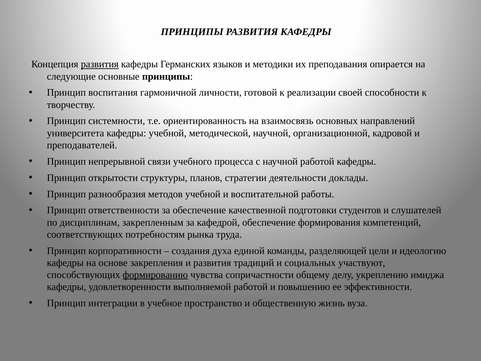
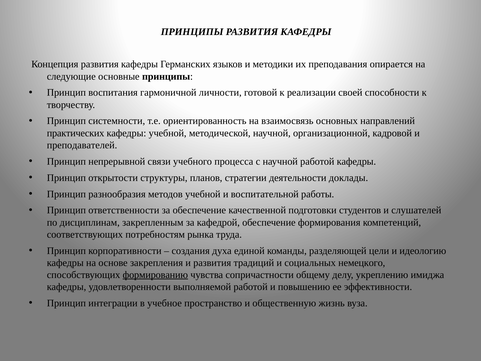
развития at (100, 64) underline: present -> none
университета: университета -> практических
участвуют: участвуют -> немецкого
